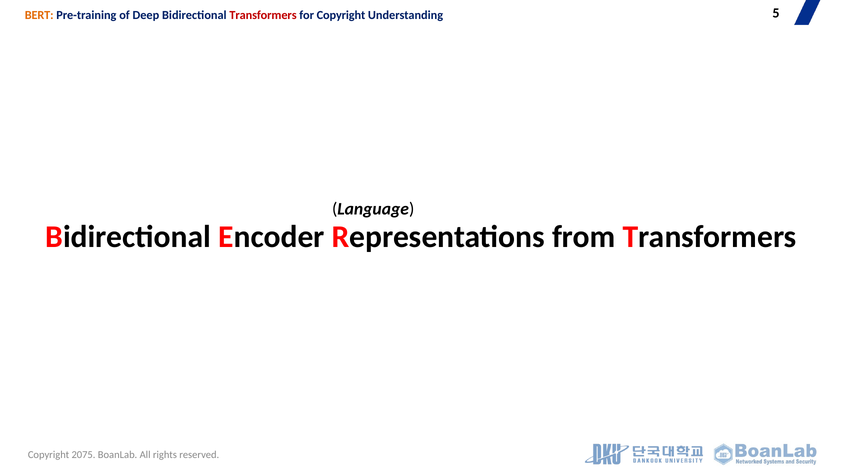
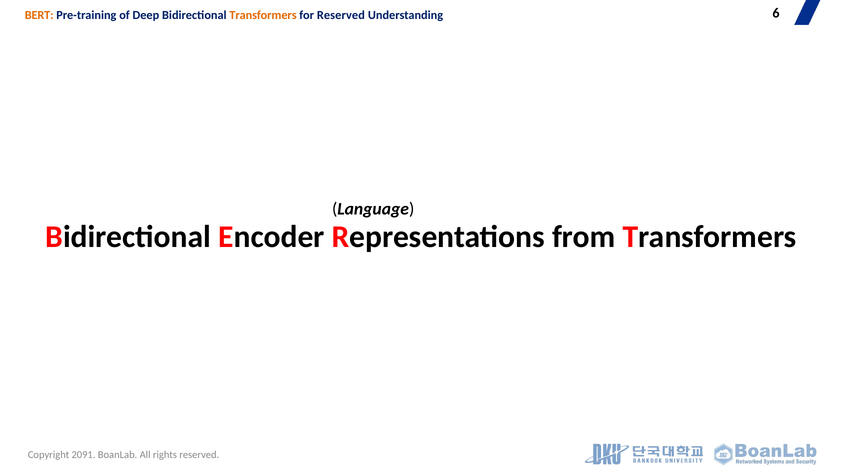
Transformers at (263, 15) colour: red -> orange
for Copyright: Copyright -> Reserved
5: 5 -> 6
2075: 2075 -> 2091
